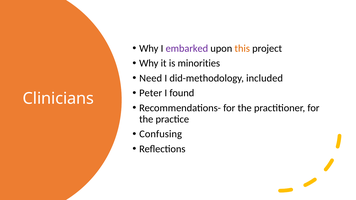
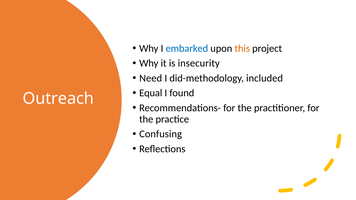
embarked colour: purple -> blue
minorities: minorities -> insecurity
Peter: Peter -> Equal
Clinicians: Clinicians -> Outreach
